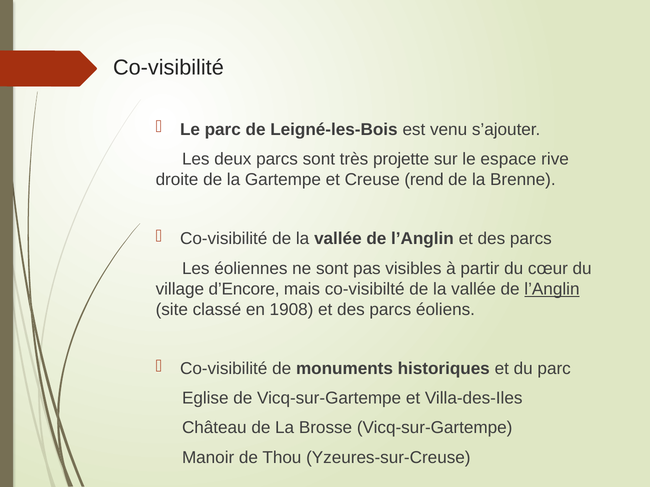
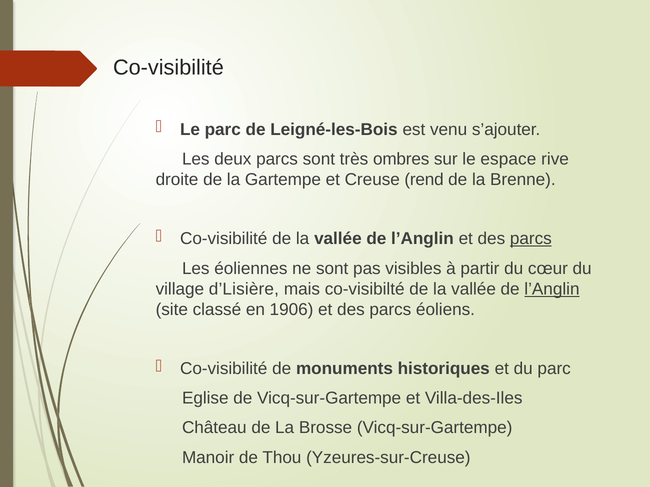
projette: projette -> ombres
parcs at (531, 239) underline: none -> present
d’Encore: d’Encore -> d’Lisière
1908: 1908 -> 1906
